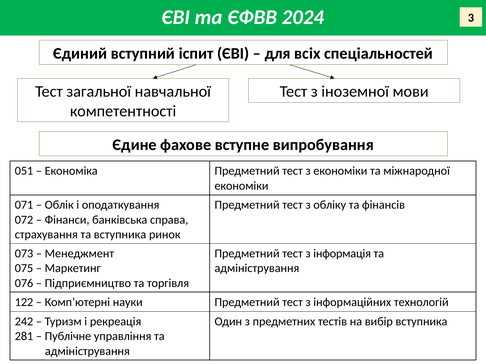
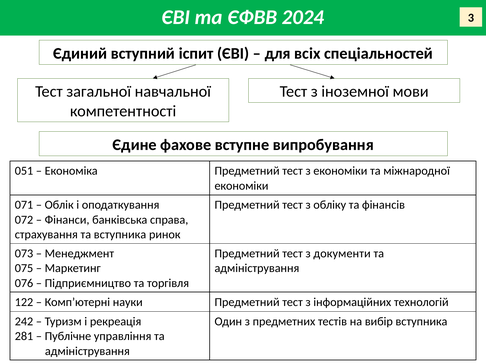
інформація: інформація -> документи
